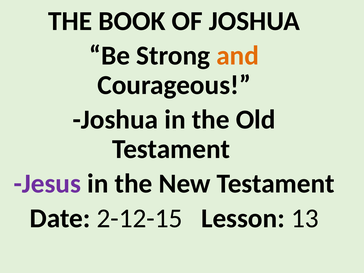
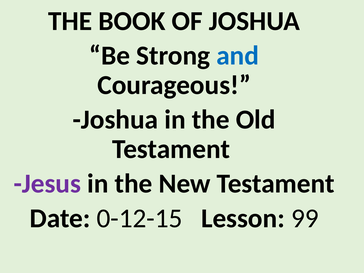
and colour: orange -> blue
2-12-15: 2-12-15 -> 0-12-15
13: 13 -> 99
